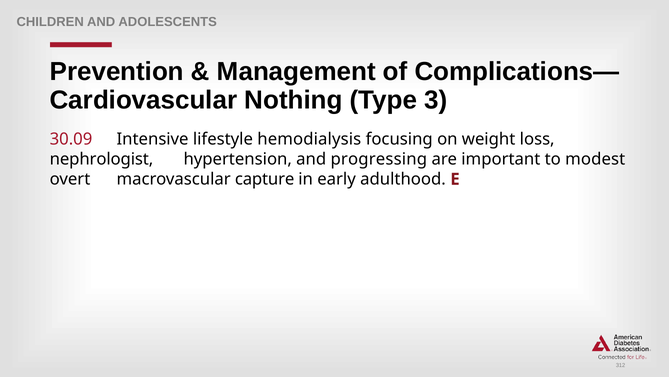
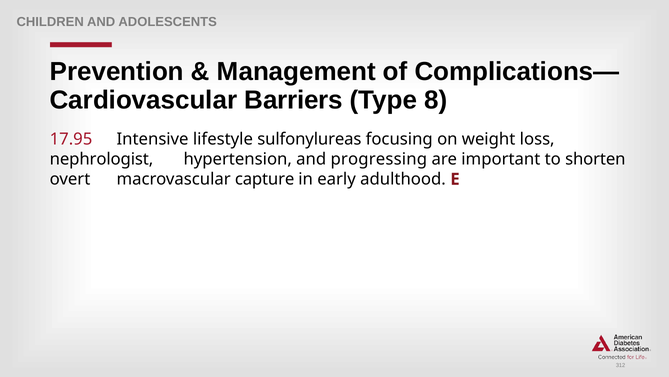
Nothing: Nothing -> Barriers
3: 3 -> 8
30.09: 30.09 -> 17.95
hemodialysis: hemodialysis -> sulfonylureas
modest: modest -> shorten
